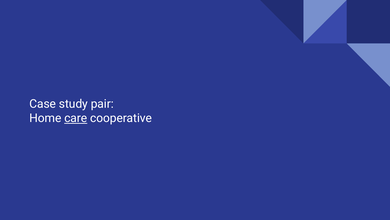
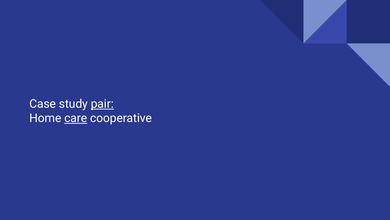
pair underline: none -> present
